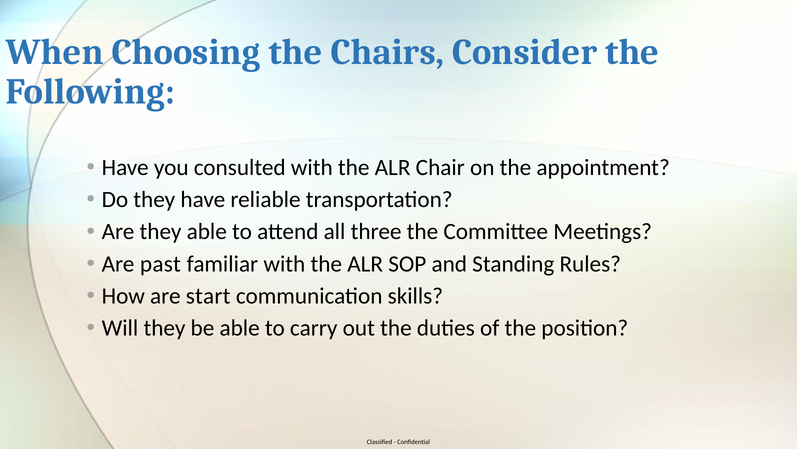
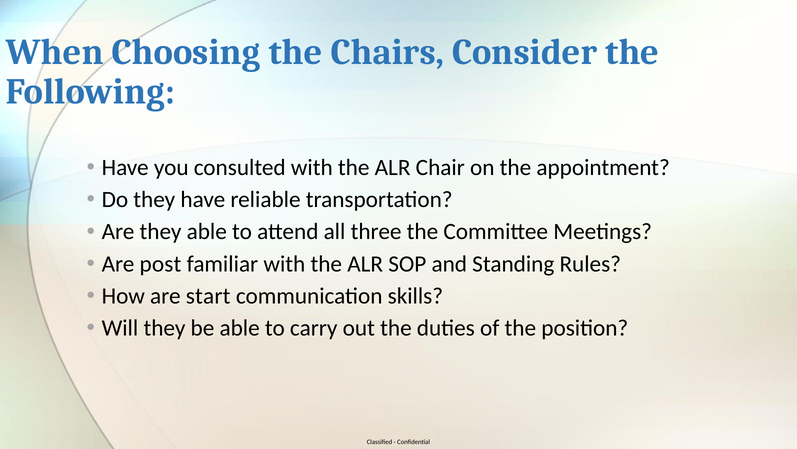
past: past -> post
